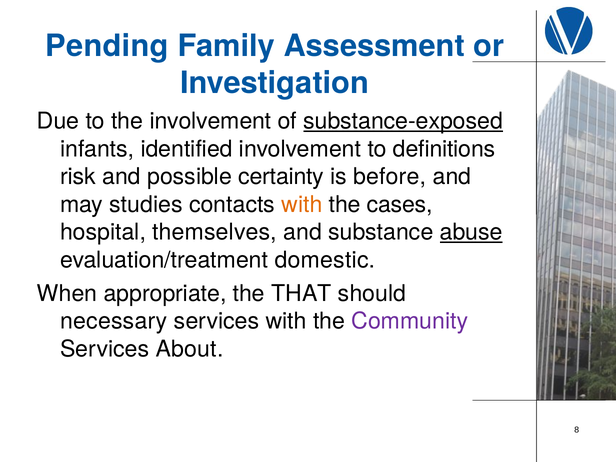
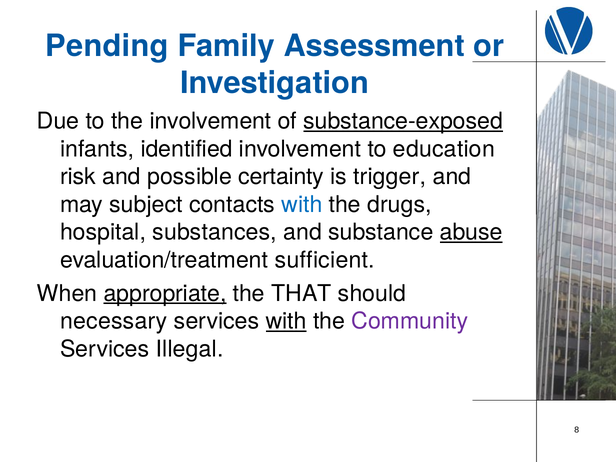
definitions: definitions -> education
before: before -> trigger
studies: studies -> subject
with at (302, 204) colour: orange -> blue
cases: cases -> drugs
themselves: themselves -> substances
domestic: domestic -> sufficient
appropriate underline: none -> present
with at (286, 321) underline: none -> present
About: About -> Illegal
